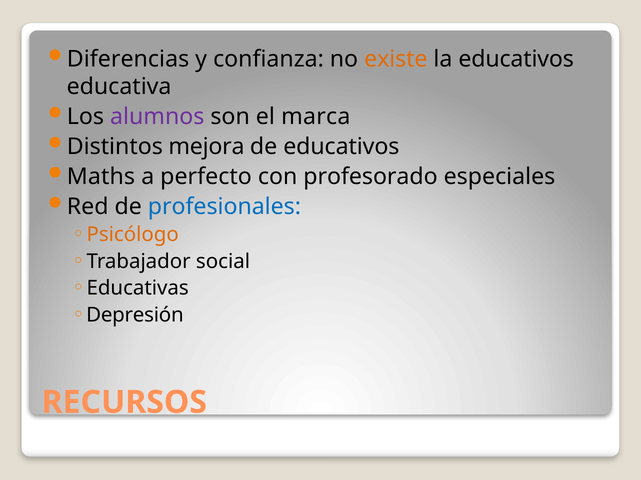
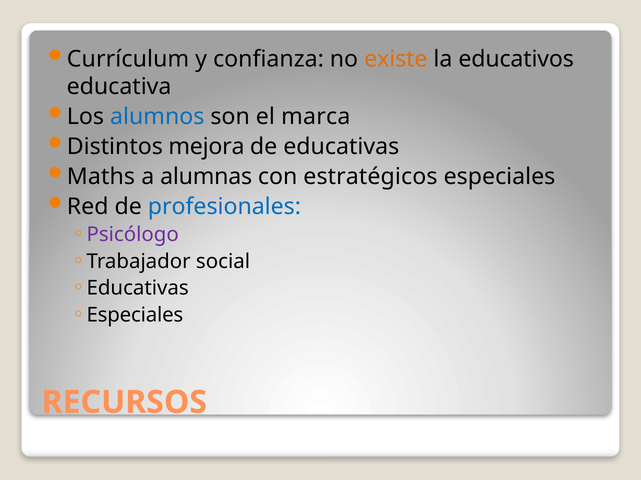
Diferencias: Diferencias -> Currículum
alumnos colour: purple -> blue
de educativos: educativos -> educativas
perfecto: perfecto -> alumnas
profesorado: profesorado -> estratégicos
Psicólogo colour: orange -> purple
Depresión at (135, 315): Depresión -> Especiales
